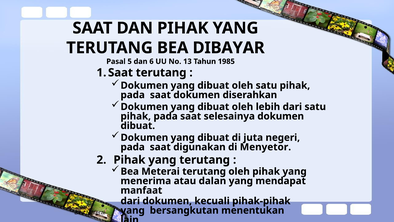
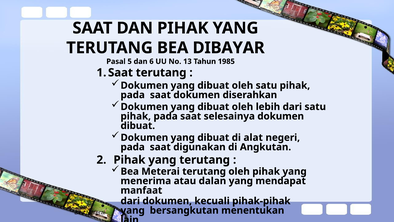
juta: juta -> alat
Menyetor: Menyetor -> Angkutan
